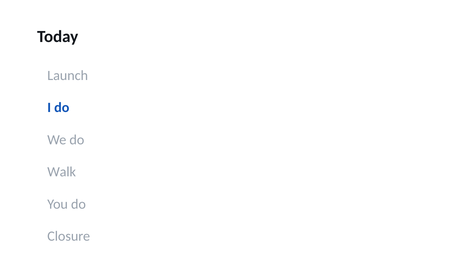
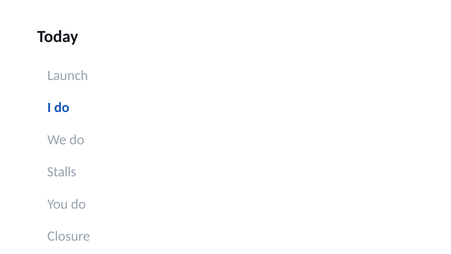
Walk: Walk -> Stalls
